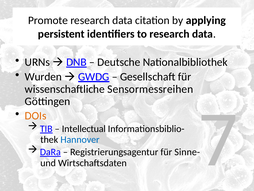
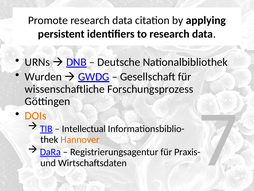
Sensormessreihen: Sensormessreihen -> Forschungsprozess
Hannover colour: blue -> orange
Sinne-: Sinne- -> Praxis-
